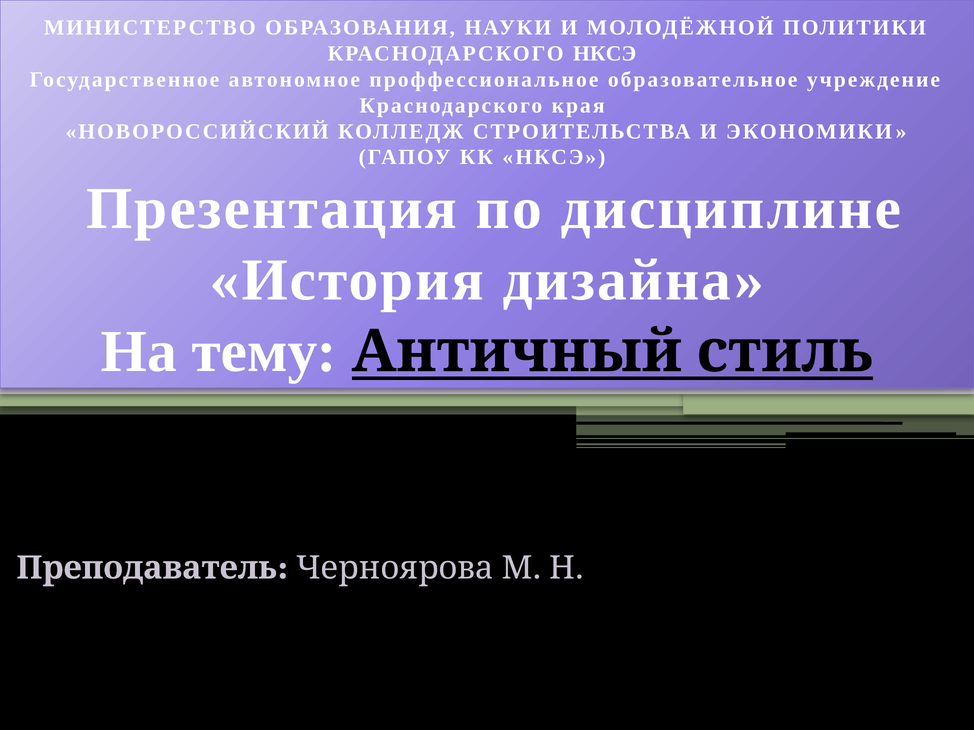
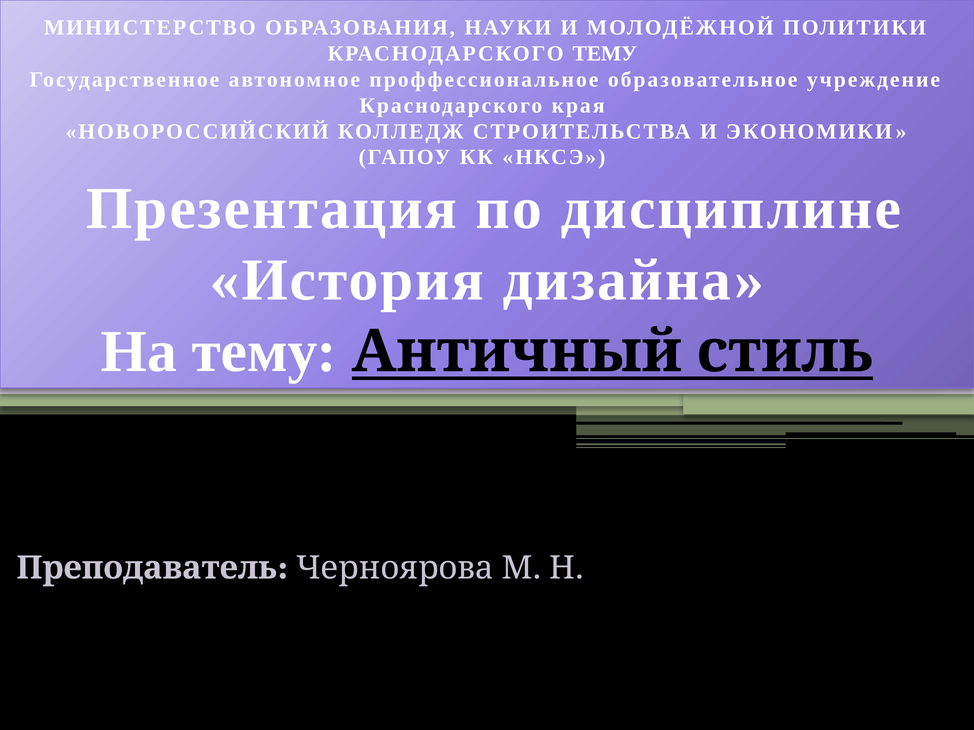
КРАСНОДАРСКОГО НКСЭ: НКСЭ -> ТЕМУ
